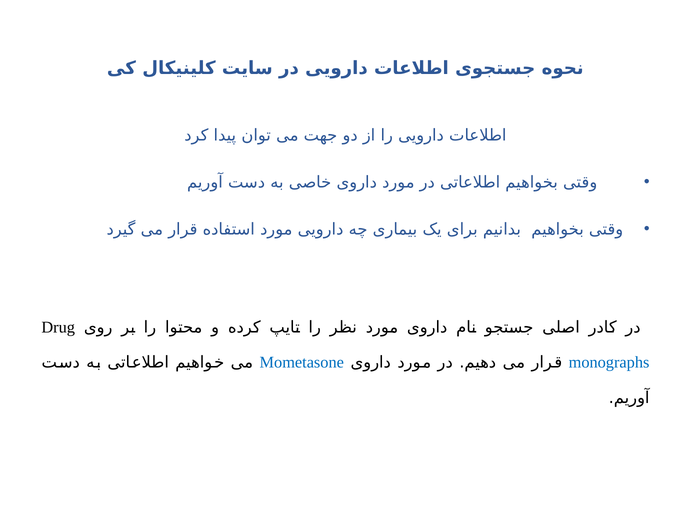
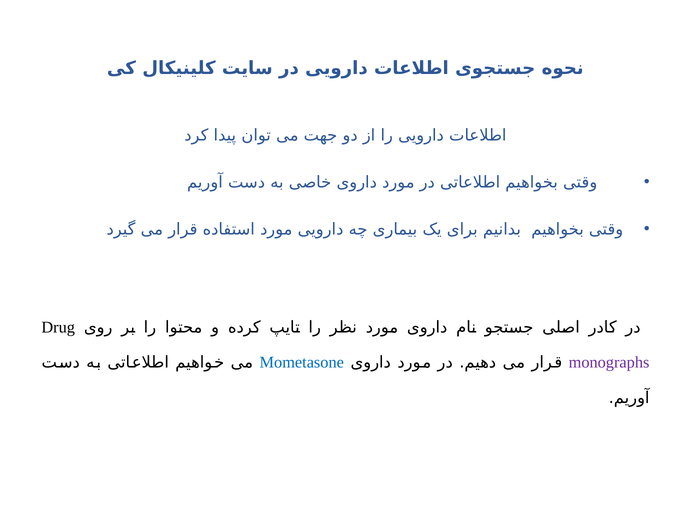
monographs colour: blue -> purple
